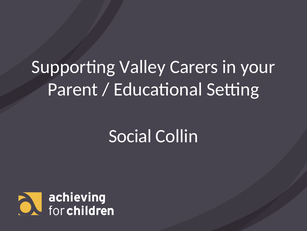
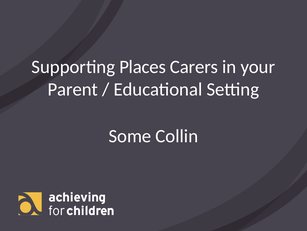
Valley: Valley -> Places
Social: Social -> Some
